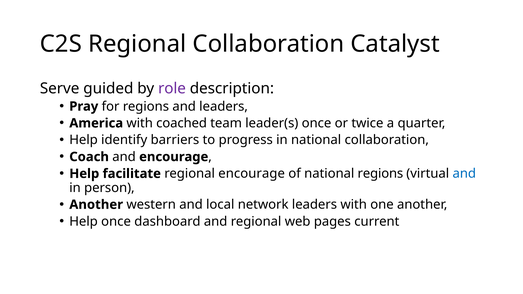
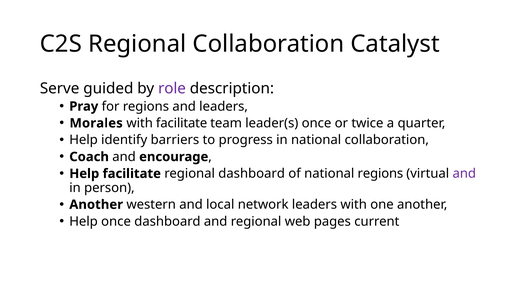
America: America -> Morales
with coached: coached -> facilitate
regional encourage: encourage -> dashboard
and at (464, 174) colour: blue -> purple
